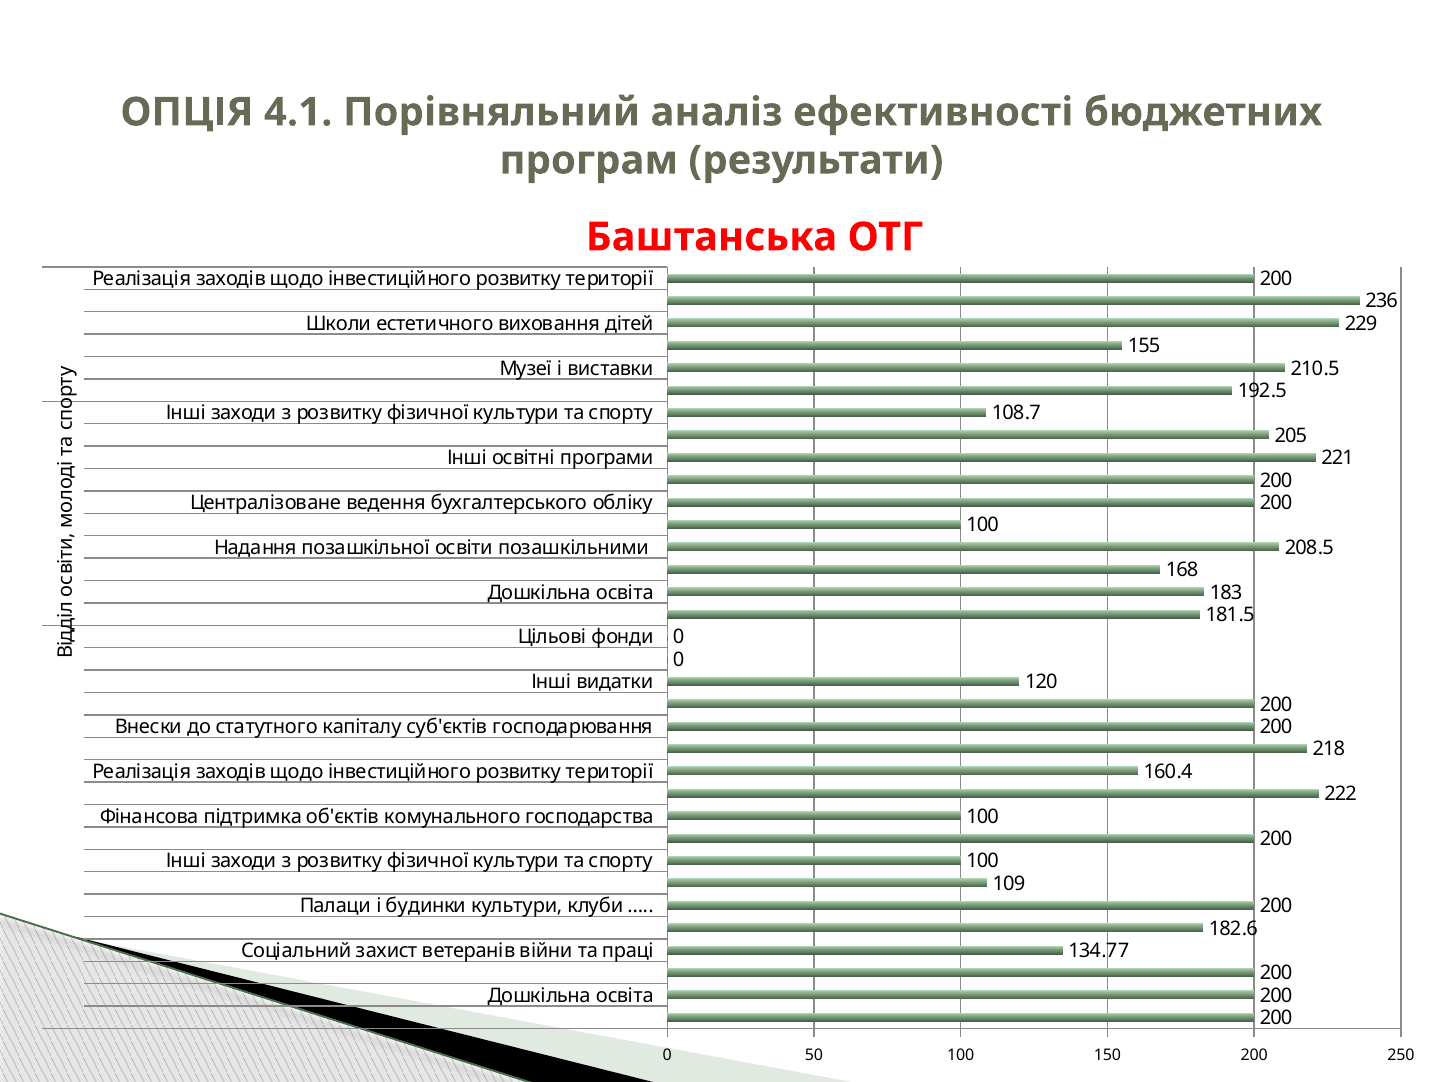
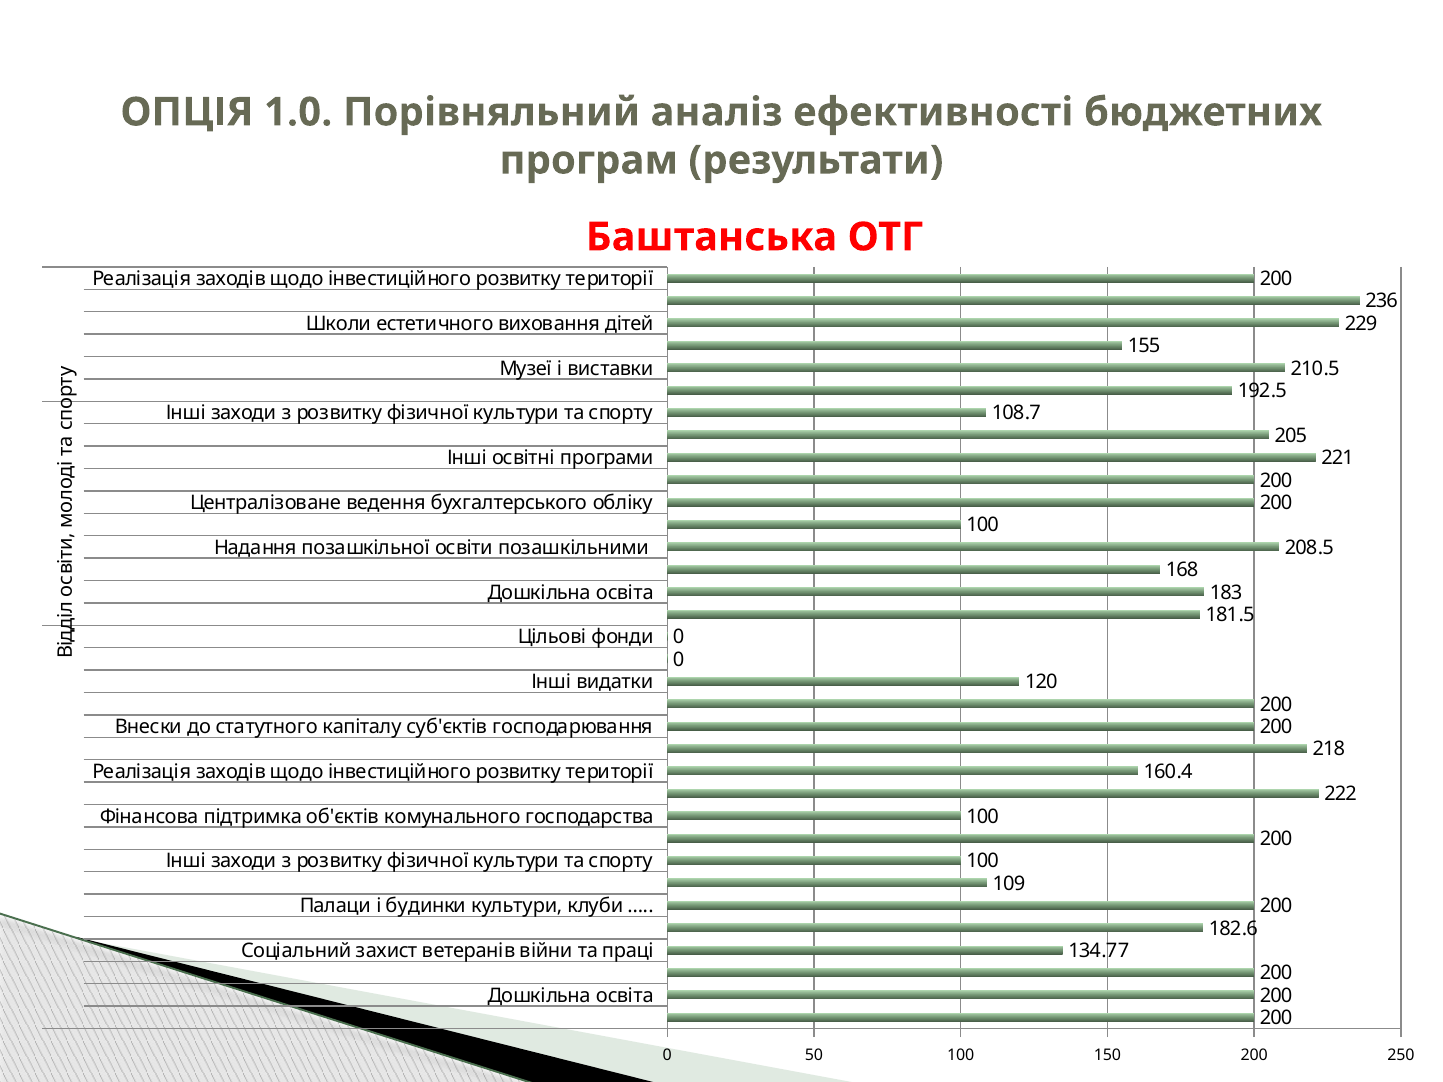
4.1: 4.1 -> 1.0
